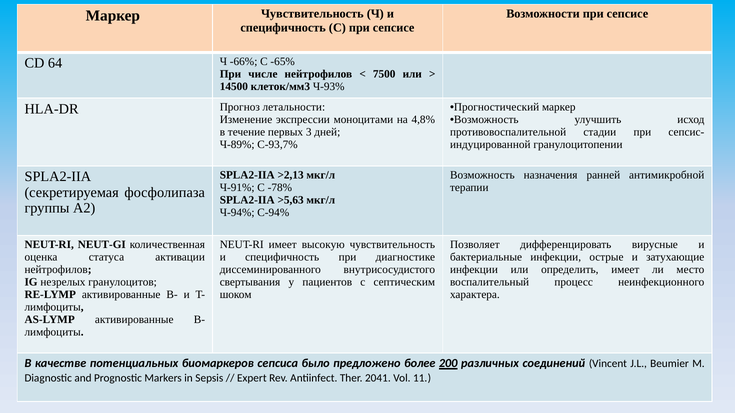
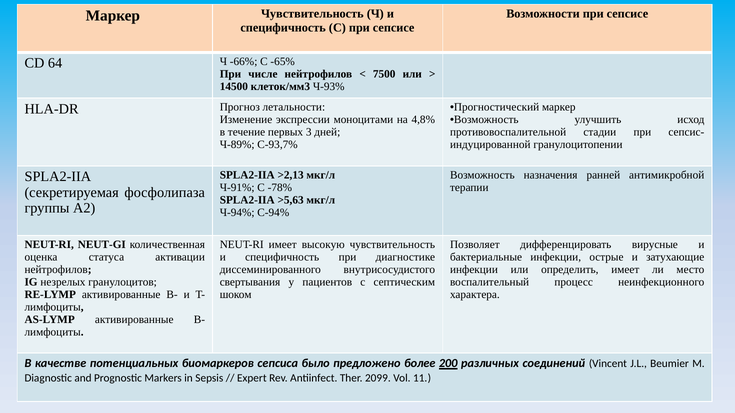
2041: 2041 -> 2099
